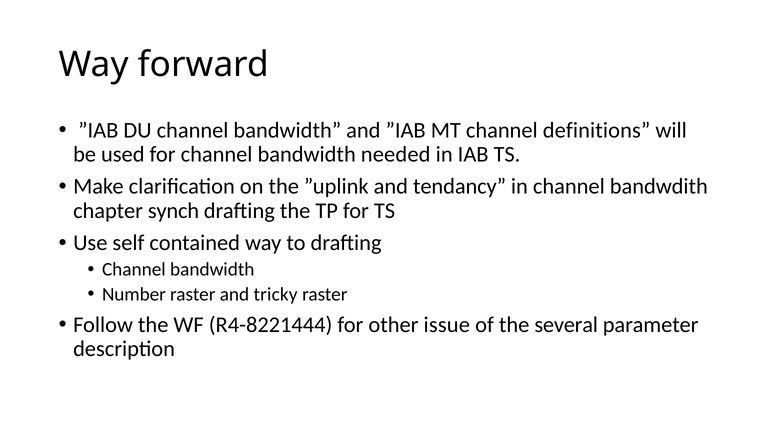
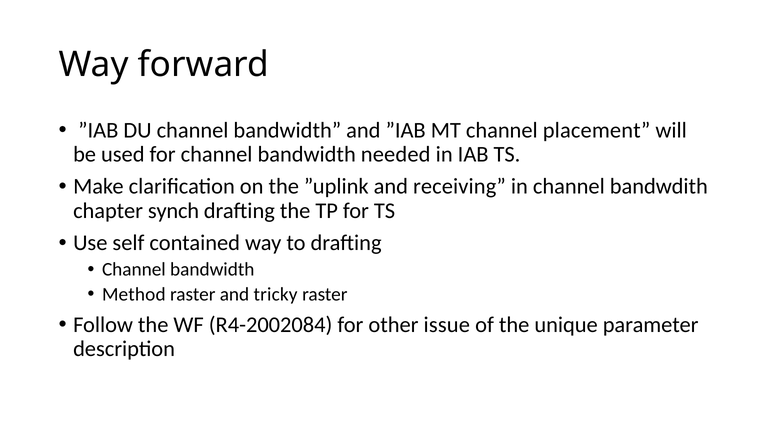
definitions: definitions -> placement
tendancy: tendancy -> receiving
Number: Number -> Method
R4-8221444: R4-8221444 -> R4-2002084
several: several -> unique
